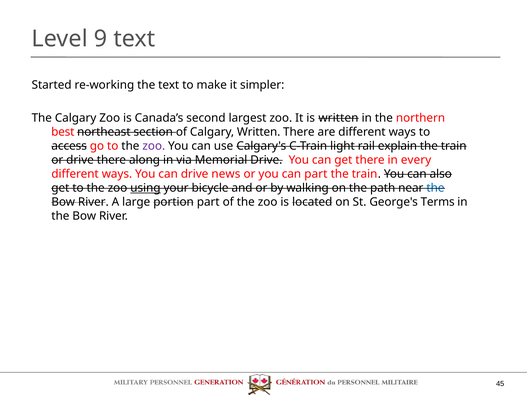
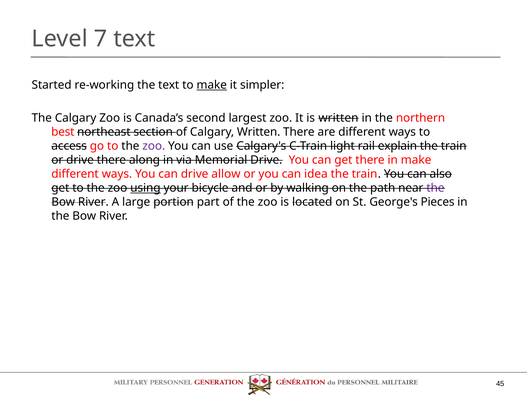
9: 9 -> 7
make at (212, 85) underline: none -> present
in every: every -> make
news: news -> allow
can part: part -> idea
the at (435, 188) colour: blue -> purple
Terms: Terms -> Pieces
